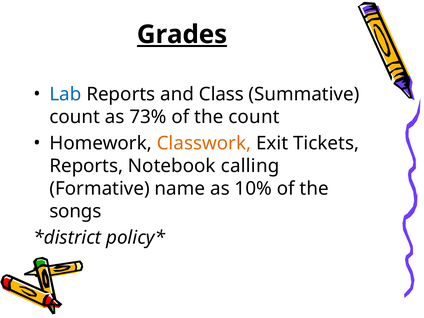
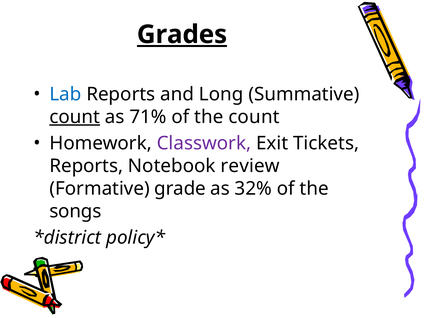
Class: Class -> Long
count at (75, 117) underline: none -> present
73%: 73% -> 71%
Classwork colour: orange -> purple
calling: calling -> review
name: name -> grade
10%: 10% -> 32%
